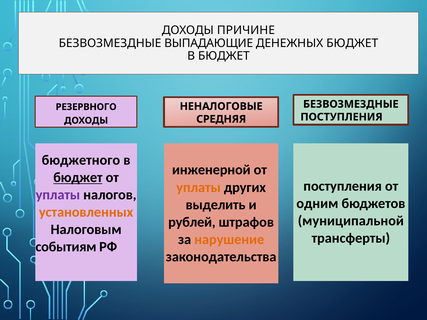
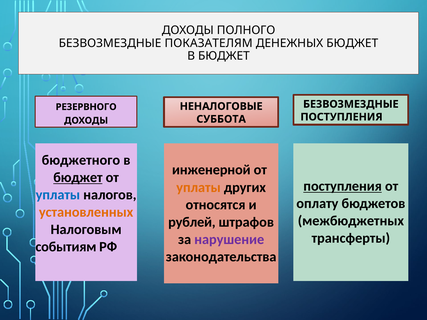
ПРИЧИНЕ: ПРИЧИНЕ -> ПОЛНОГО
ВЫПАДАЮЩИЕ: ВЫПАДАЮЩИЕ -> ПОКАЗАТЕЛЯМ
СРЕДНЯЯ: СРЕДНЯЯ -> СУББОТА
поступления at (343, 186) underline: none -> present
уплаты at (58, 195) colour: purple -> blue
одним: одним -> оплату
выделить: выделить -> относятся
муниципальной: муниципальной -> межбюджетных
нарушение colour: orange -> purple
